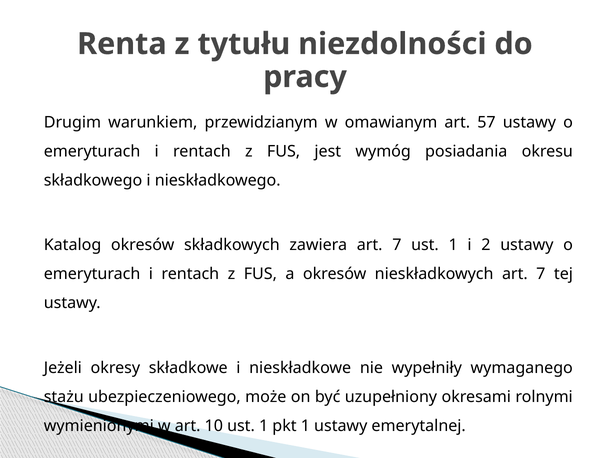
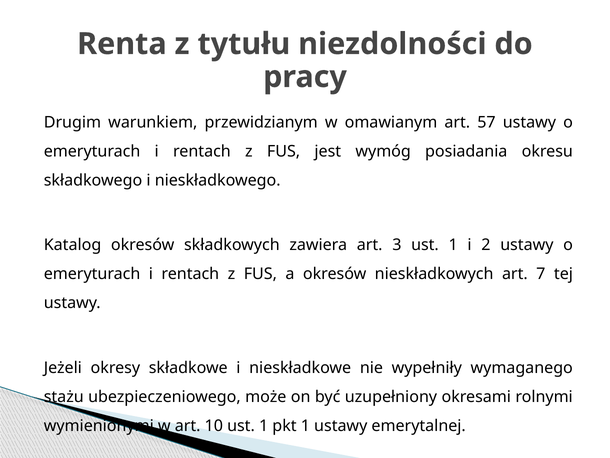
zawiera art 7: 7 -> 3
